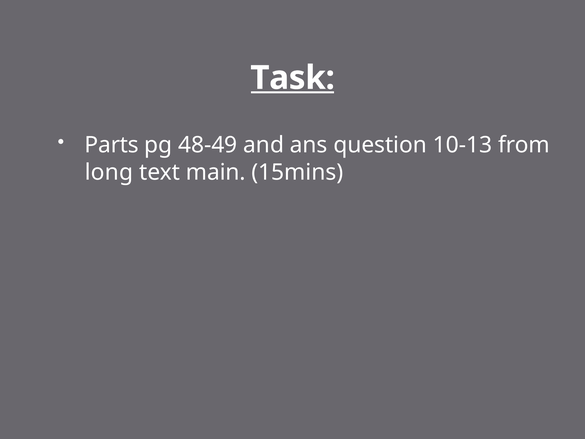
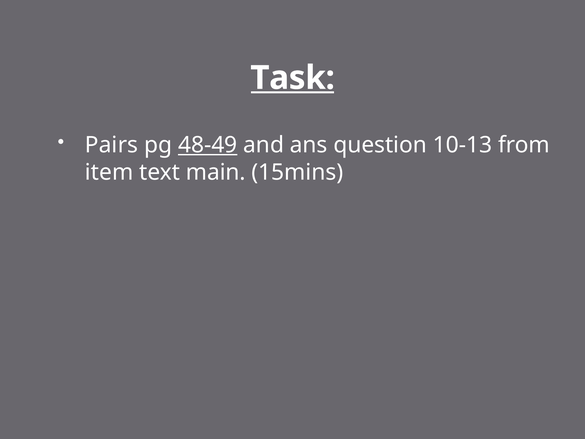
Parts: Parts -> Pairs
48-49 underline: none -> present
long: long -> item
